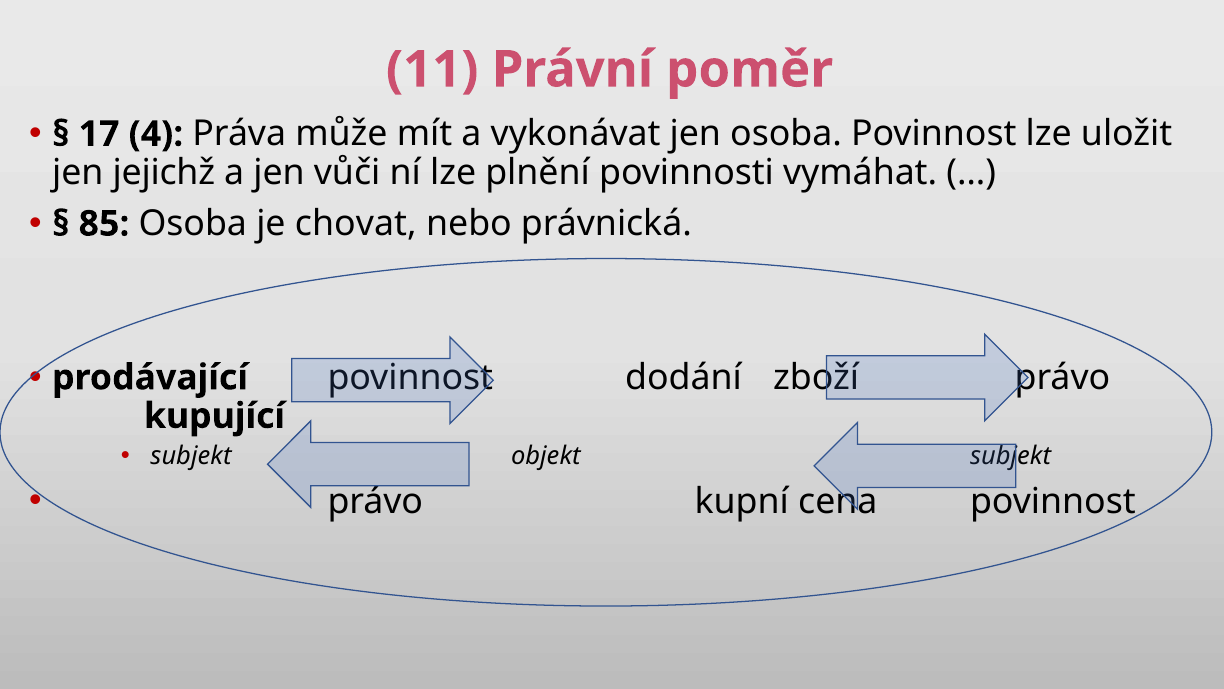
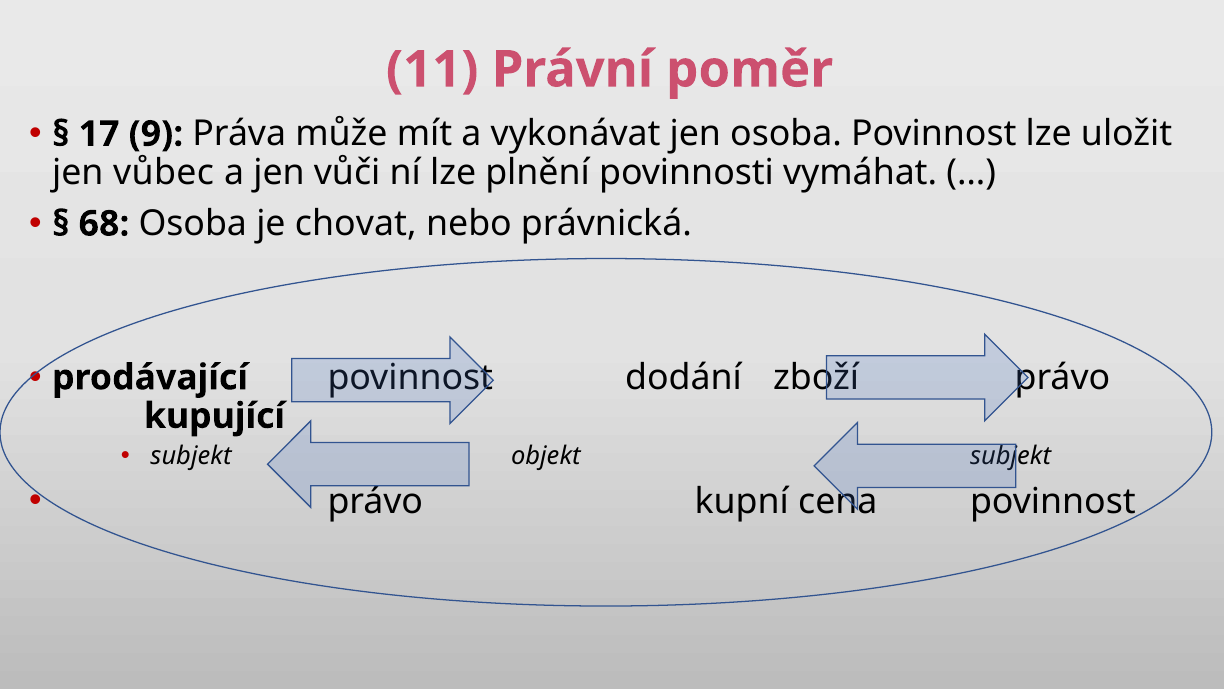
4: 4 -> 9
jejichž: jejichž -> vůbec
85: 85 -> 68
